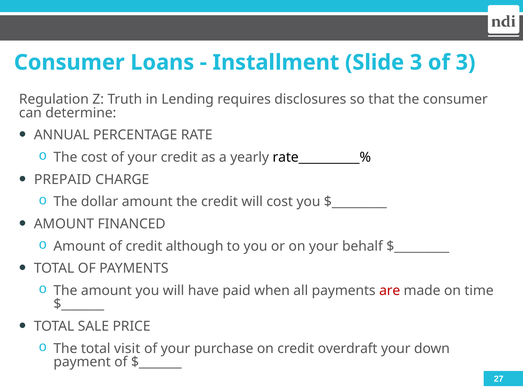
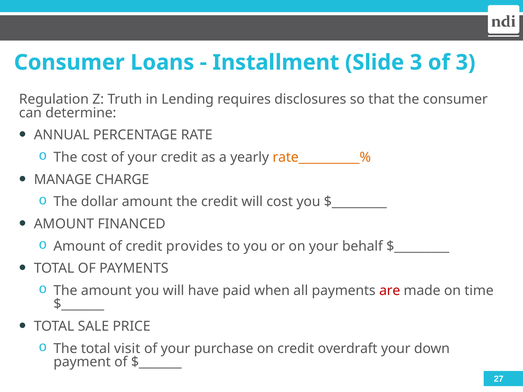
rate__________% colour: black -> orange
PREPAID: PREPAID -> MANAGE
although: although -> provides
